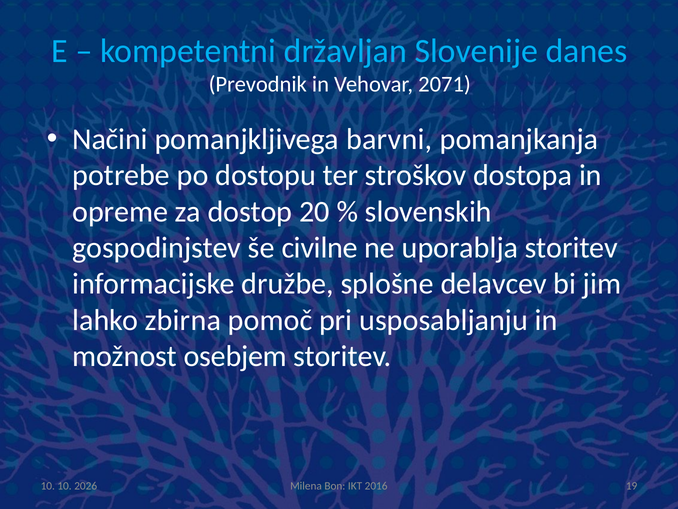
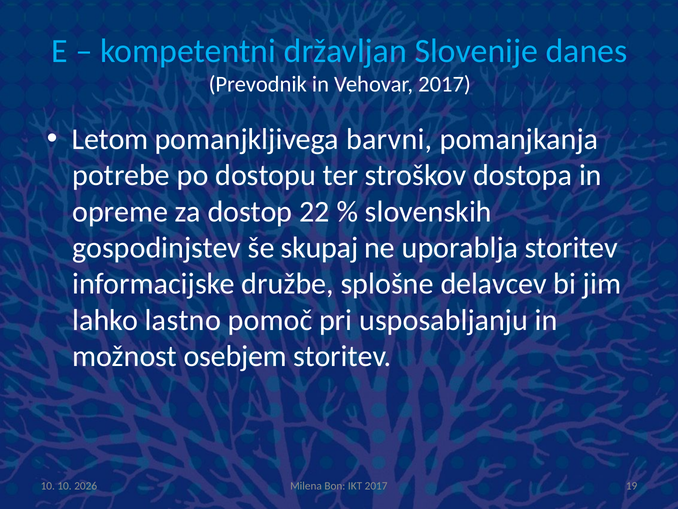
Vehovar 2071: 2071 -> 2017
Načini: Načini -> Letom
20: 20 -> 22
civilne: civilne -> skupaj
zbirna: zbirna -> lastno
IKT 2016: 2016 -> 2017
